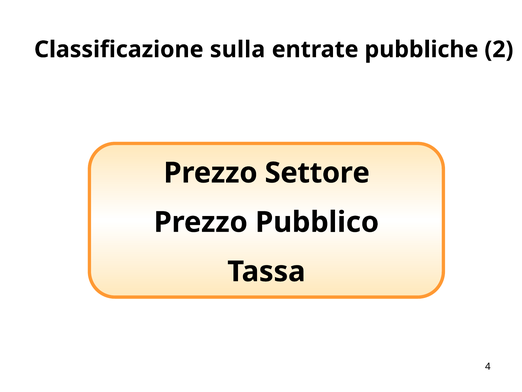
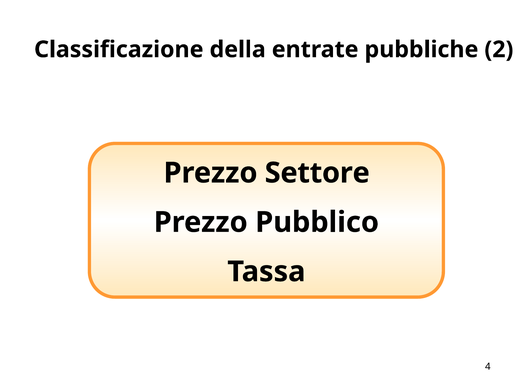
sulla: sulla -> della
